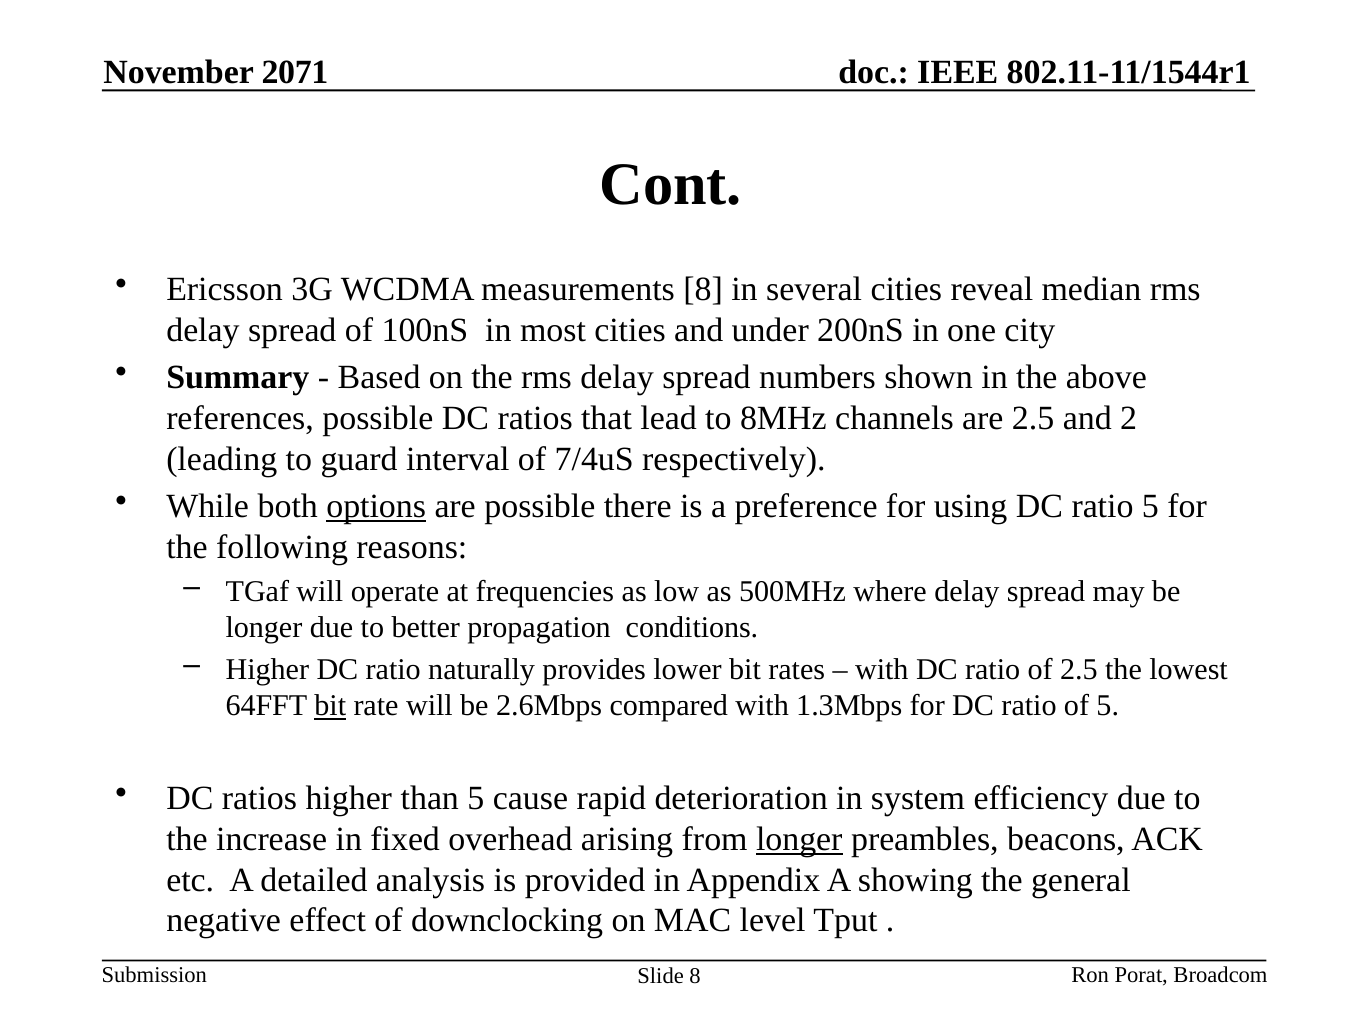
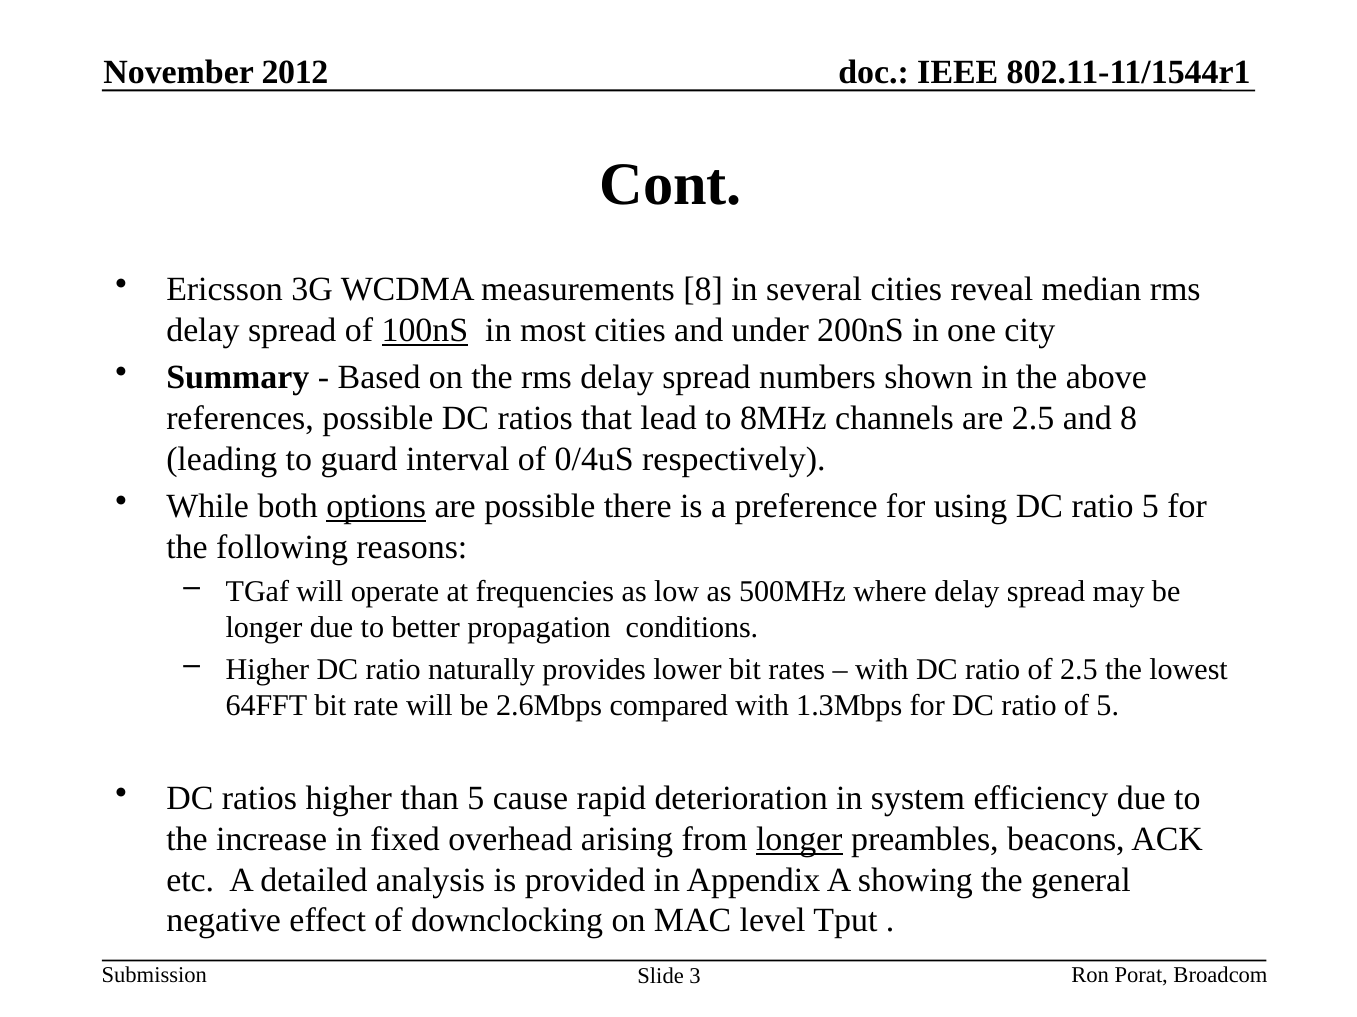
2071: 2071 -> 2012
100nS underline: none -> present
and 2: 2 -> 8
7/4uS: 7/4uS -> 0/4uS
bit at (330, 706) underline: present -> none
Slide 8: 8 -> 3
